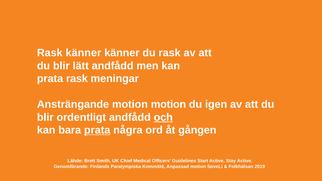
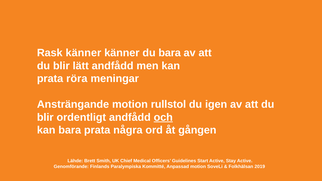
du rask: rask -> bara
prata rask: rask -> röra
motion motion: motion -> rullstol
prata at (97, 130) underline: present -> none
